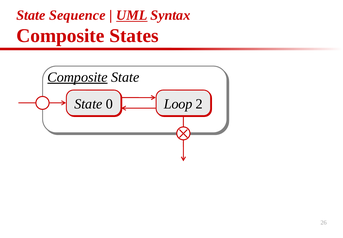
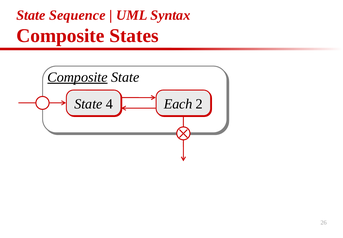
UML underline: present -> none
0: 0 -> 4
Loop: Loop -> Each
